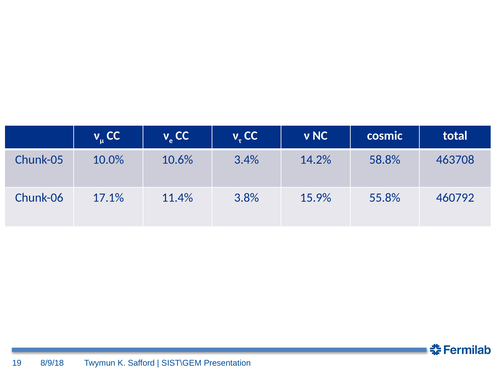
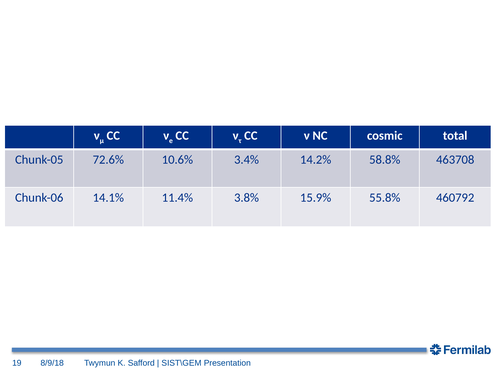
10.0%: 10.0% -> 72.6%
17.1%: 17.1% -> 14.1%
